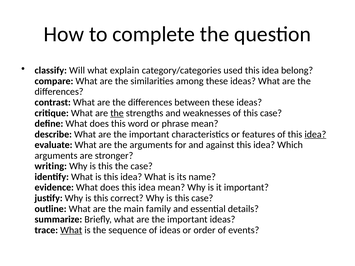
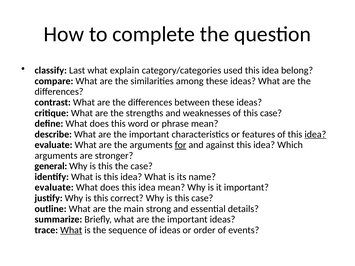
Will: Will -> Last
the at (117, 113) underline: present -> none
for underline: none -> present
writing: writing -> general
evidence at (54, 188): evidence -> evaluate
family: family -> strong
